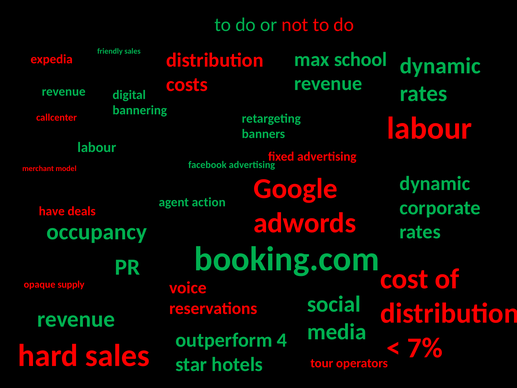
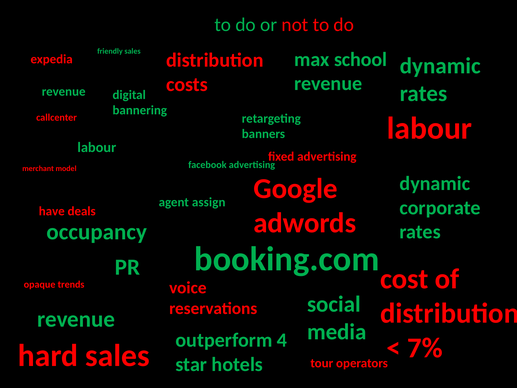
action: action -> assign
supply: supply -> trends
